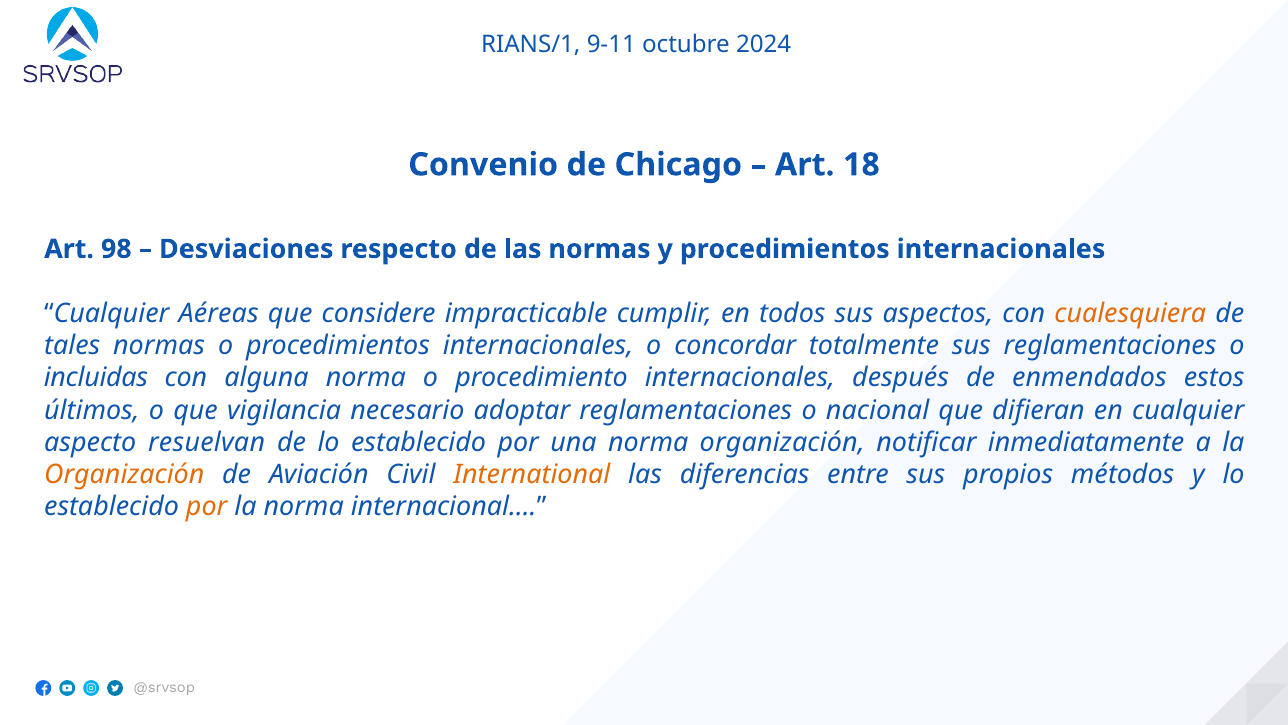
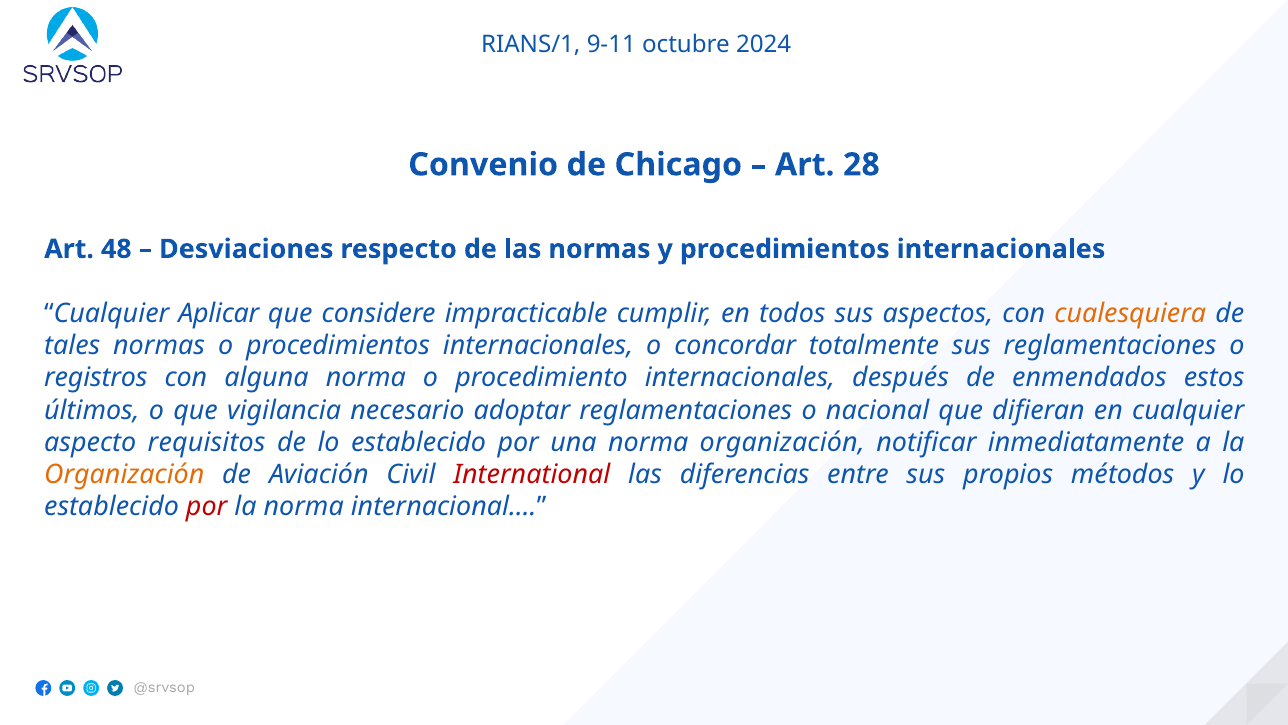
18: 18 -> 28
98: 98 -> 48
Aéreas: Aéreas -> Aplicar
incluidas: incluidas -> registros
resuelvan: resuelvan -> requisitos
International colour: orange -> red
por at (207, 507) colour: orange -> red
